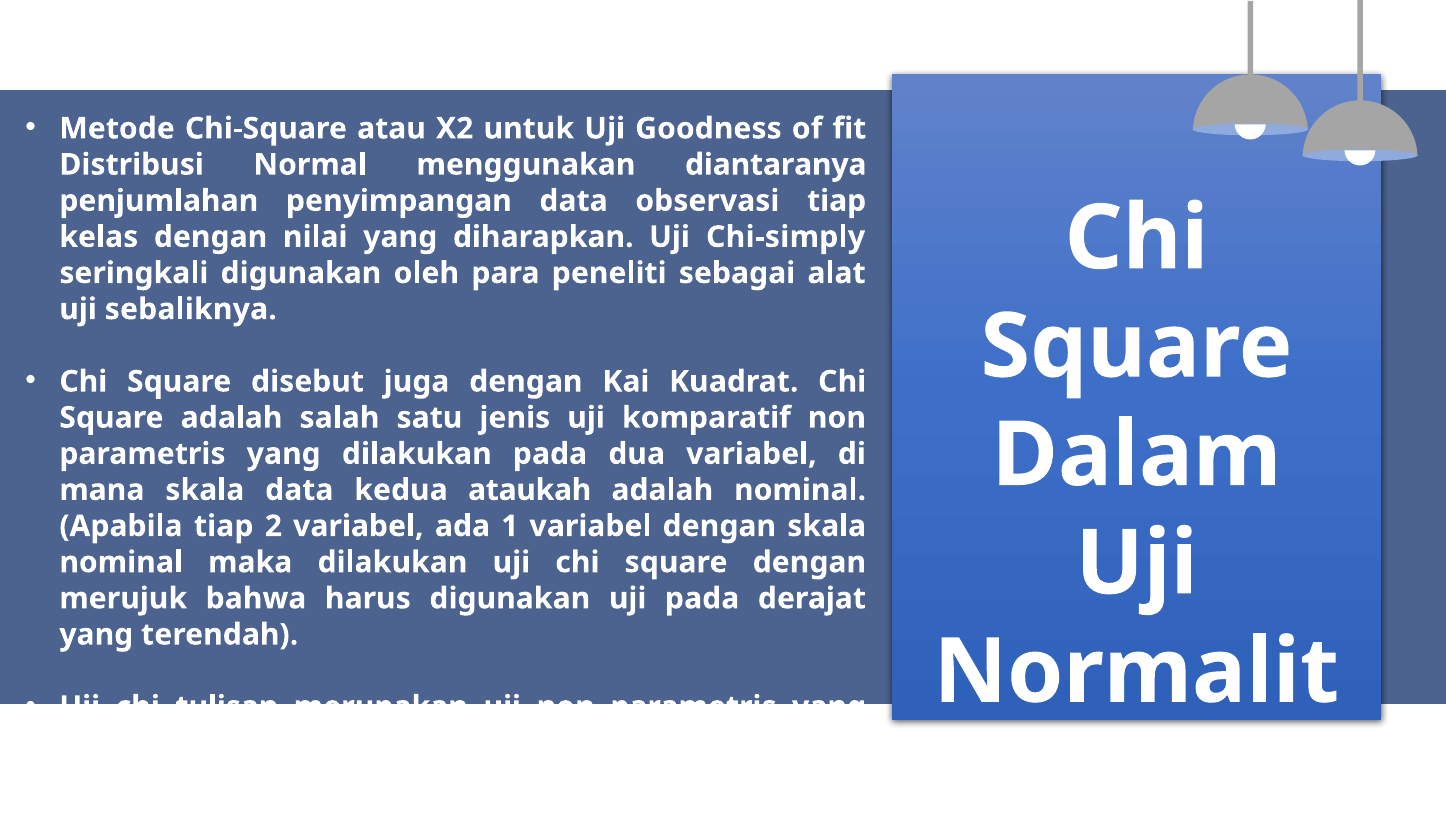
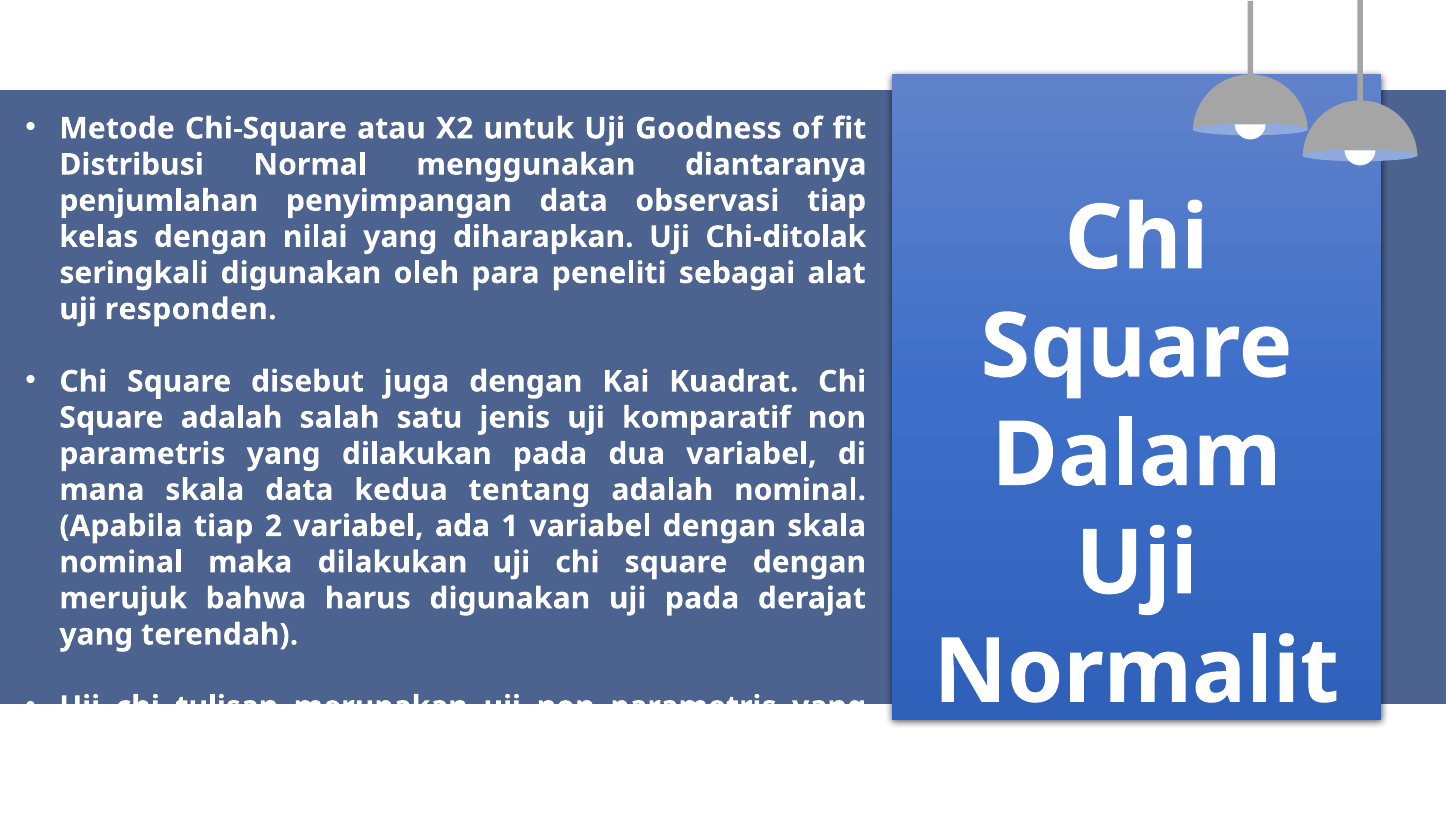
Chi-simply: Chi-simply -> Chi-ditolak
uji sebaliknya: sebaliknya -> responden
ataukah: ataukah -> tentang
